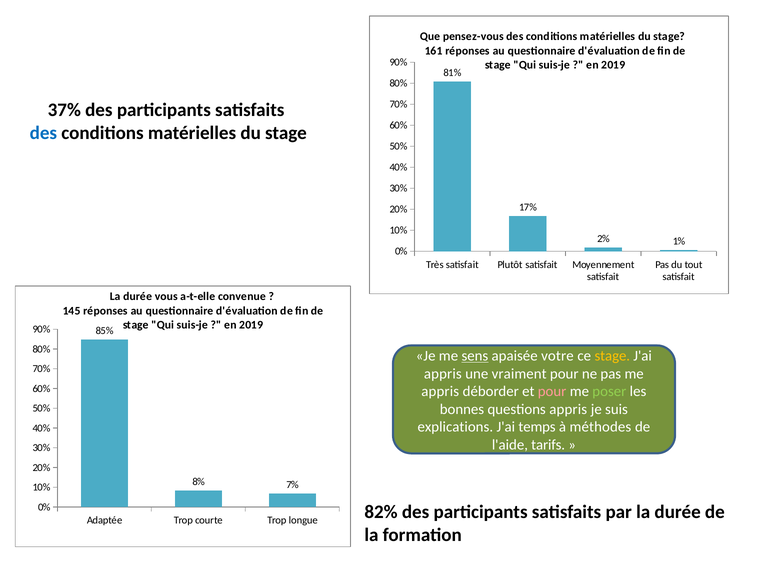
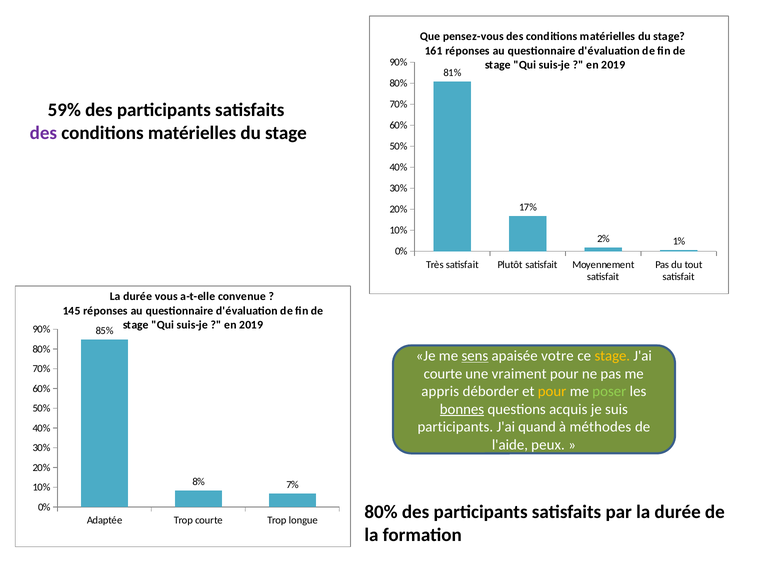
37%: 37% -> 59%
des at (43, 133) colour: blue -> purple
appris at (443, 374): appris -> courte
pour at (552, 392) colour: pink -> yellow
bonnes underline: none -> present
questions appris: appris -> acquis
explications at (455, 427): explications -> participants
temps: temps -> quand
tarifs: tarifs -> peux
82% at (381, 512): 82% -> 80%
